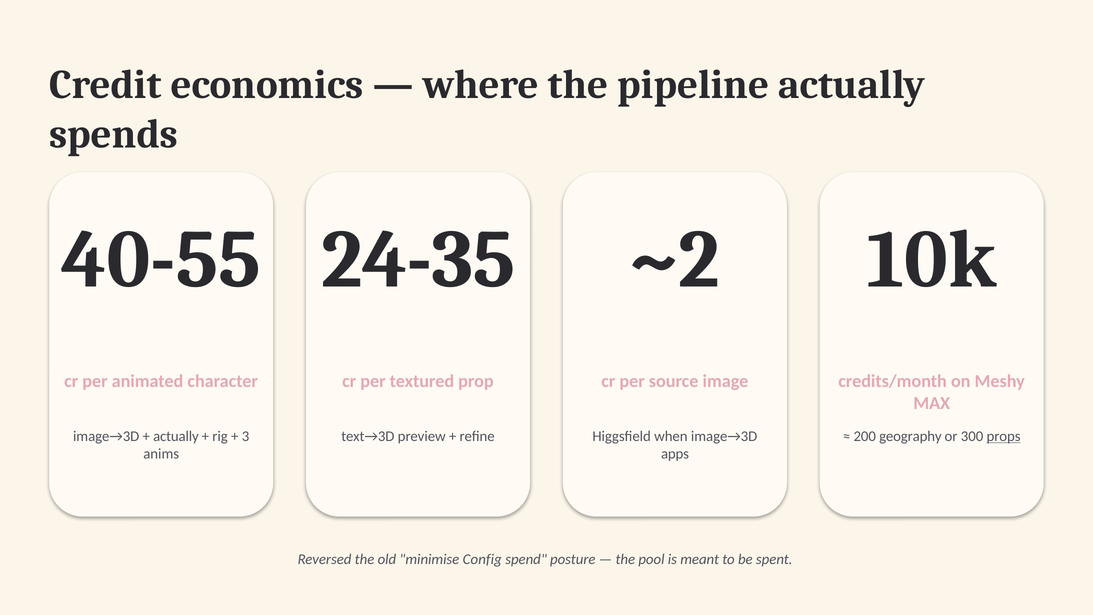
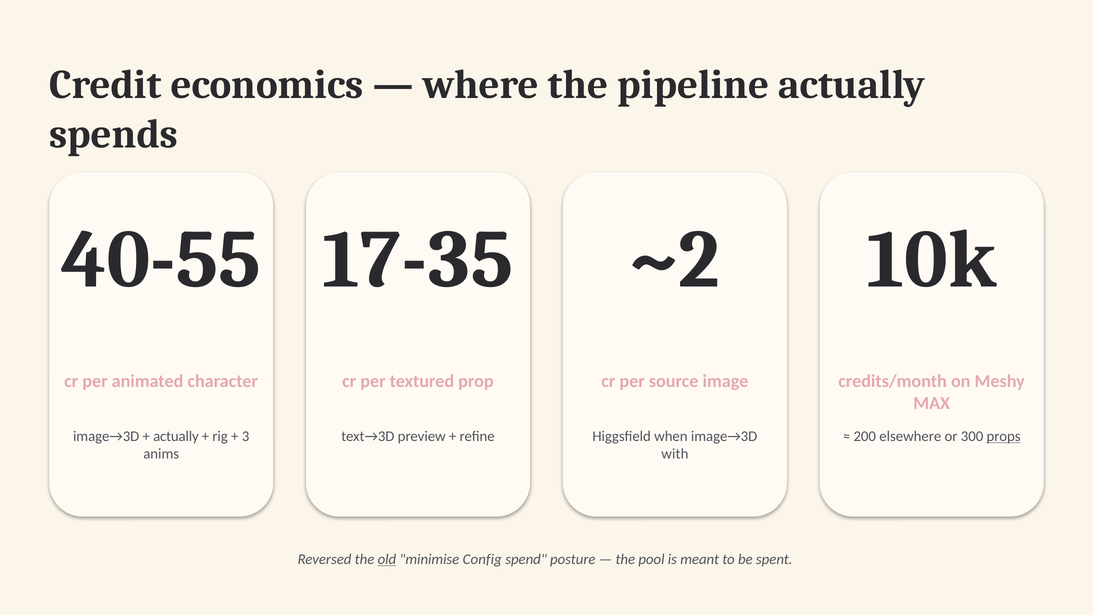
24-35: 24-35 -> 17-35
geography: geography -> elsewhere
apps: apps -> with
old underline: none -> present
